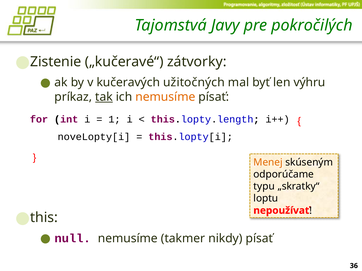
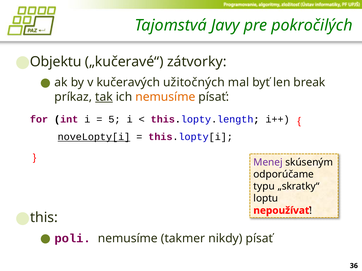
Zistenie: Zistenie -> Objektu
výhru: výhru -> break
1: 1 -> 5
noveLopty[i underline: none -> present
Menej colour: orange -> purple
null: null -> poli
